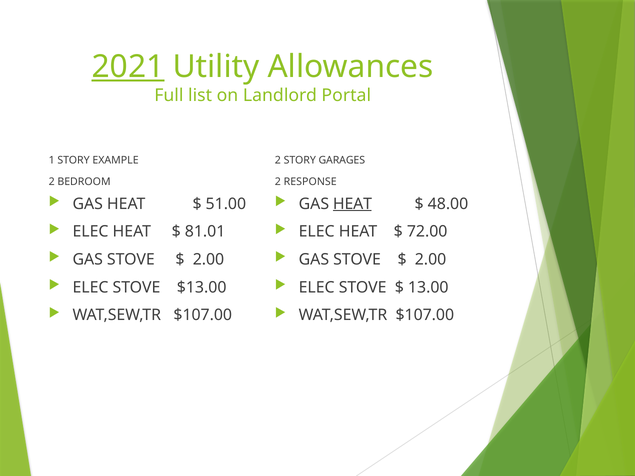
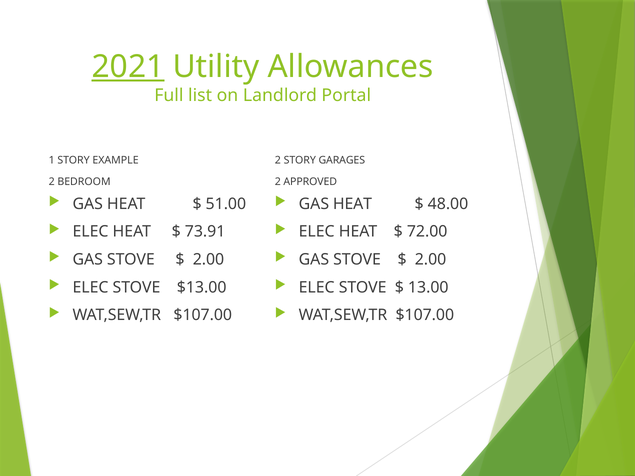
RESPONSE: RESPONSE -> APPROVED
HEAT at (352, 204) underline: present -> none
81.01: 81.01 -> 73.91
